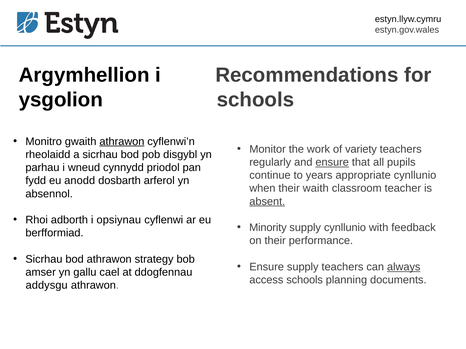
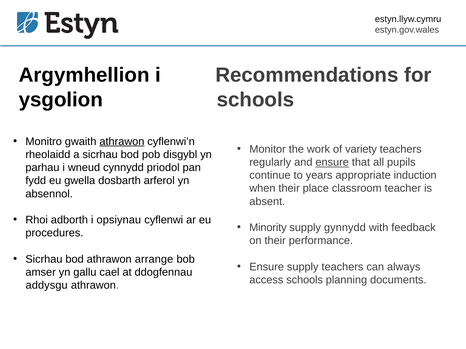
appropriate cynllunio: cynllunio -> induction
anodd: anodd -> gwella
waith: waith -> place
absent underline: present -> none
supply cynllunio: cynllunio -> gynnydd
berfformiad: berfformiad -> procedures
strategy: strategy -> arrange
always underline: present -> none
